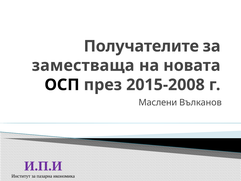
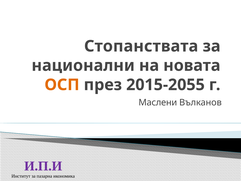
Получателите: Получателите -> Стопанствата
заместваща: заместваща -> национални
ОСП colour: black -> orange
2015-2008: 2015-2008 -> 2015-2055
